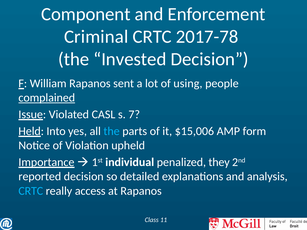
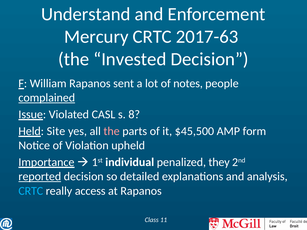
Component: Component -> Understand
Criminal: Criminal -> Mercury
2017-78: 2017-78 -> 2017-63
using: using -> notes
7: 7 -> 8
Into: Into -> Site
the at (112, 131) colour: light blue -> pink
$15,006: $15,006 -> $45,500
reported underline: none -> present
